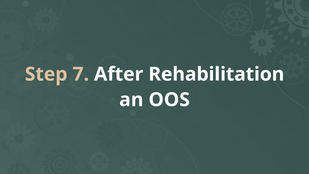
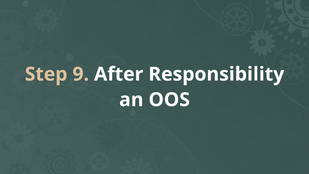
7: 7 -> 9
Rehabilitation: Rehabilitation -> Responsibility
